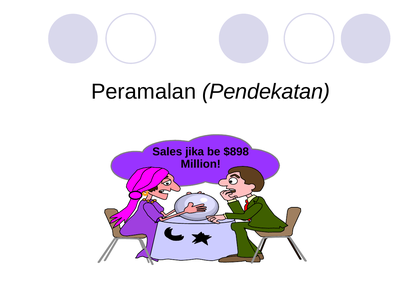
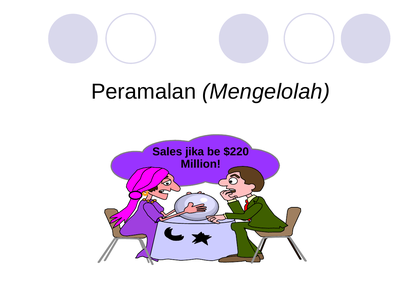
Pendekatan: Pendekatan -> Mengelolah
$898: $898 -> $220
